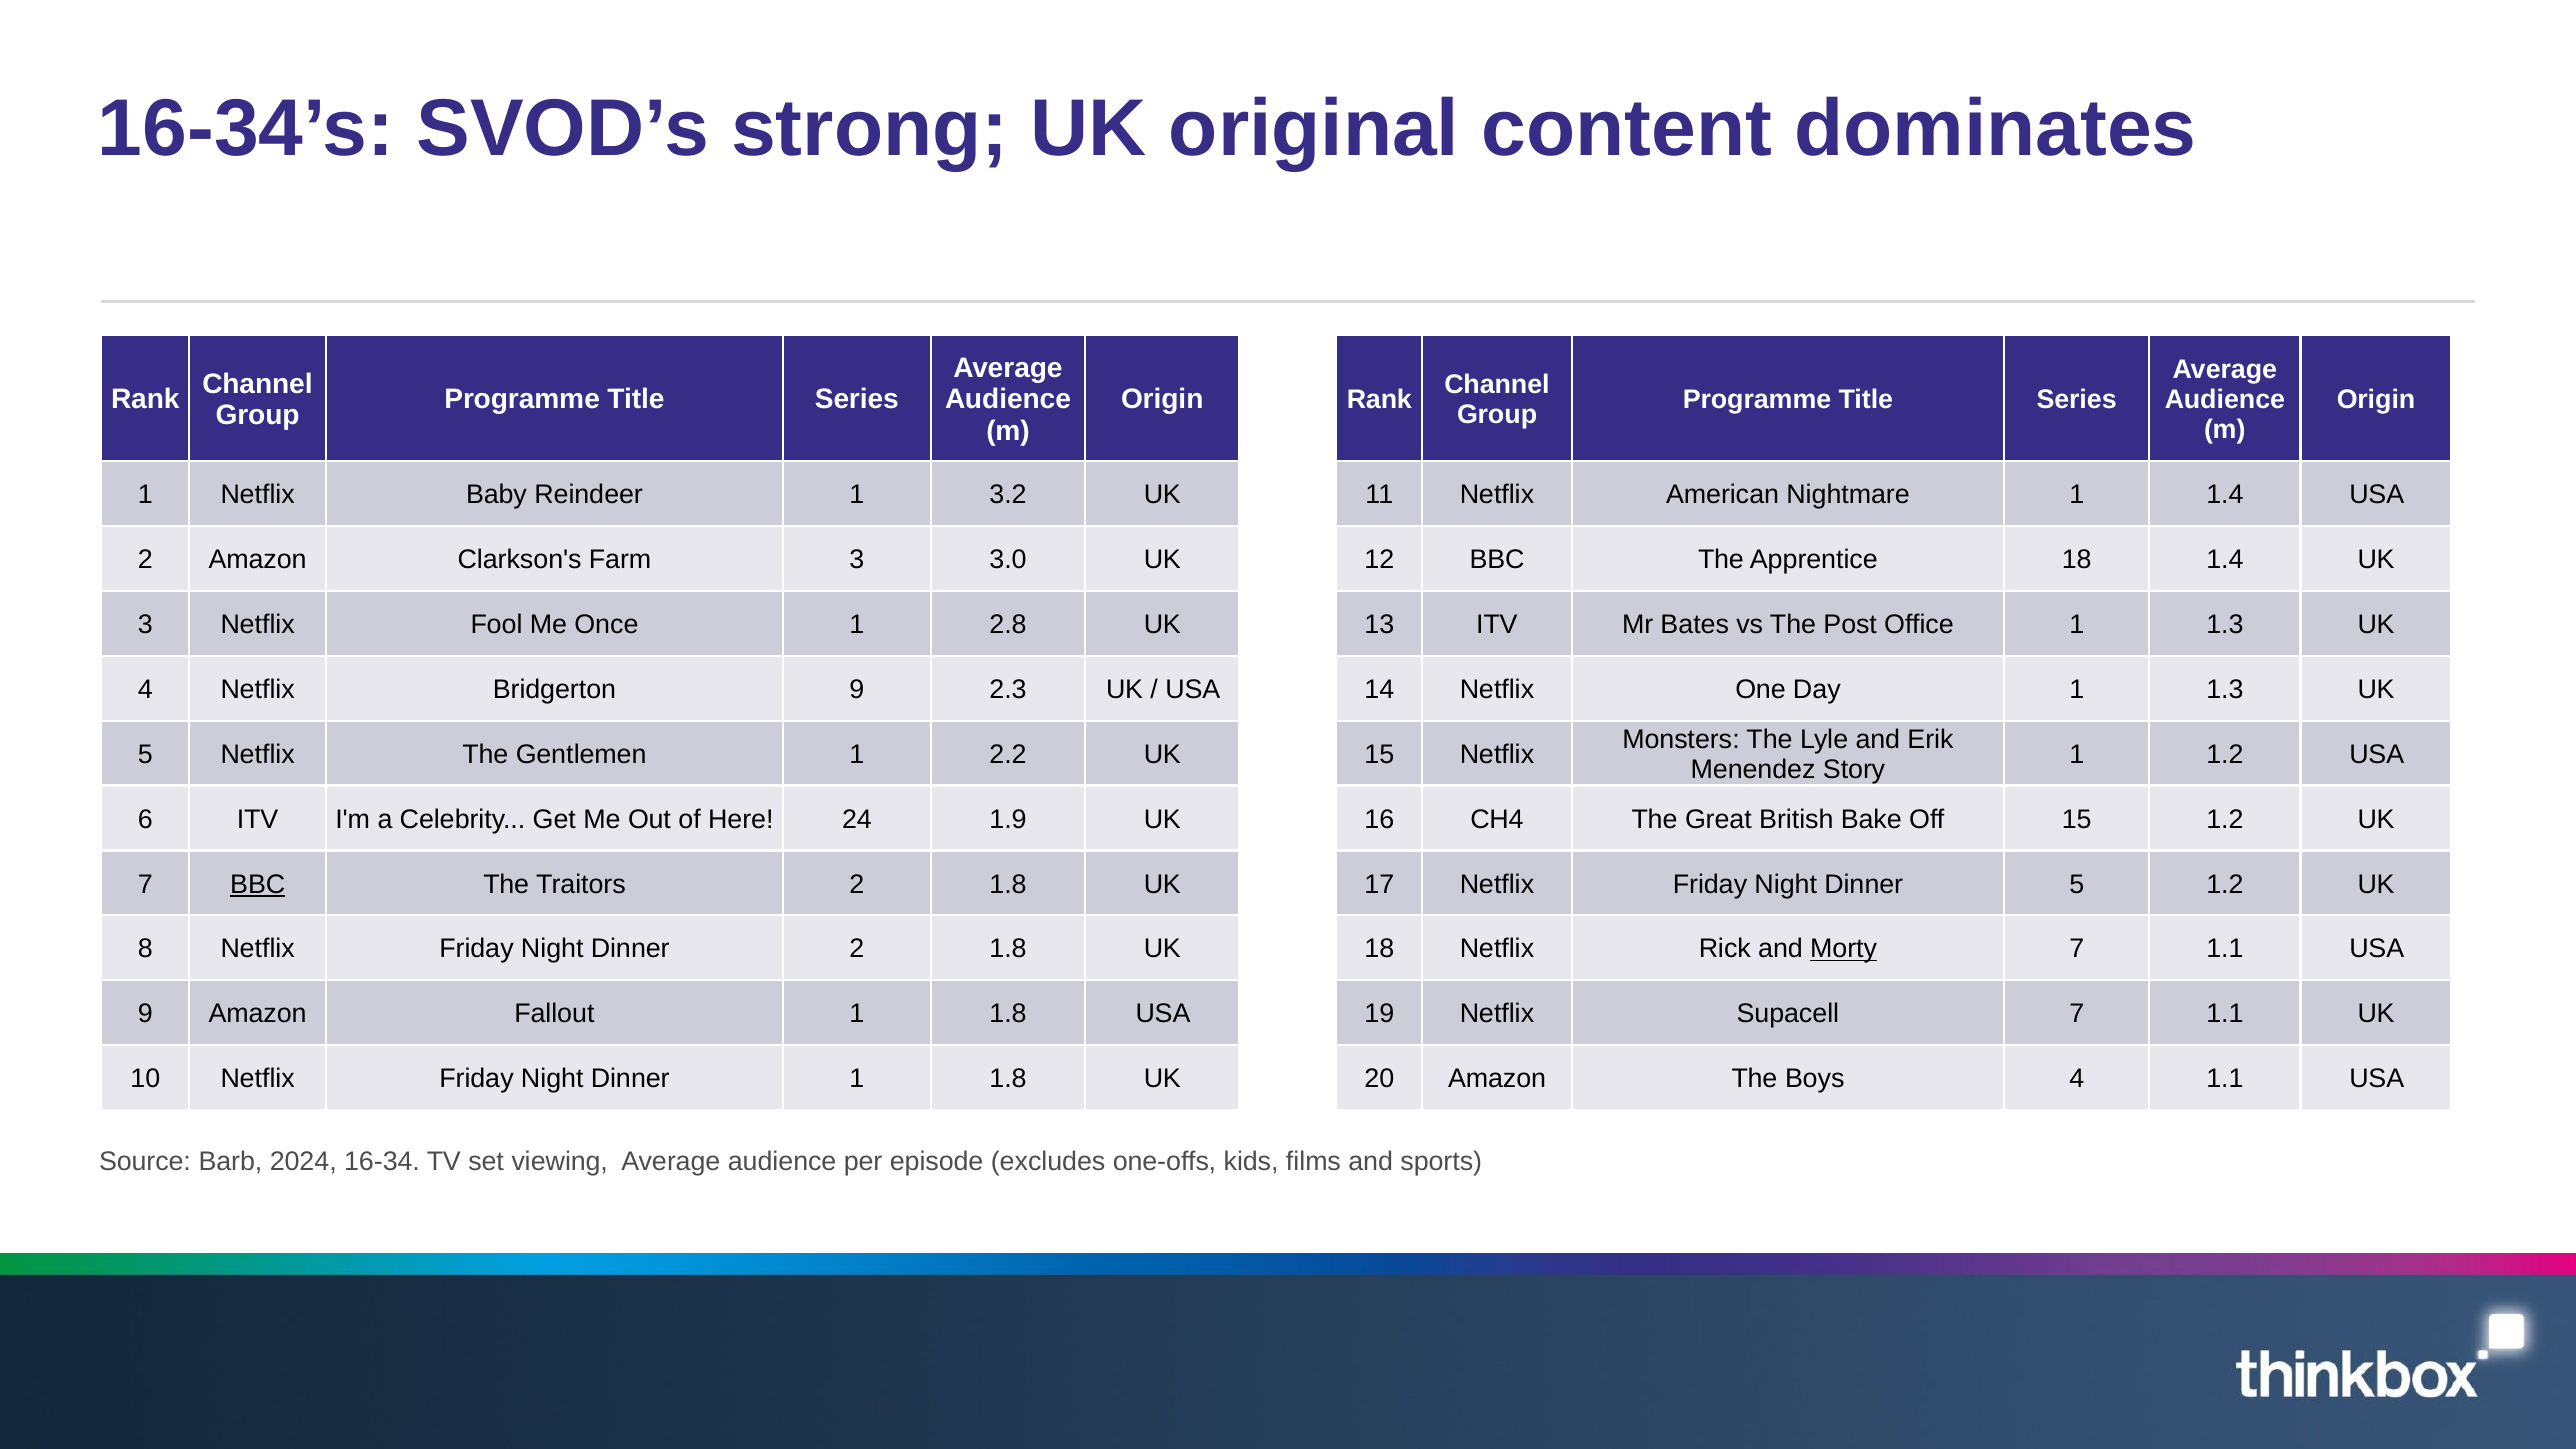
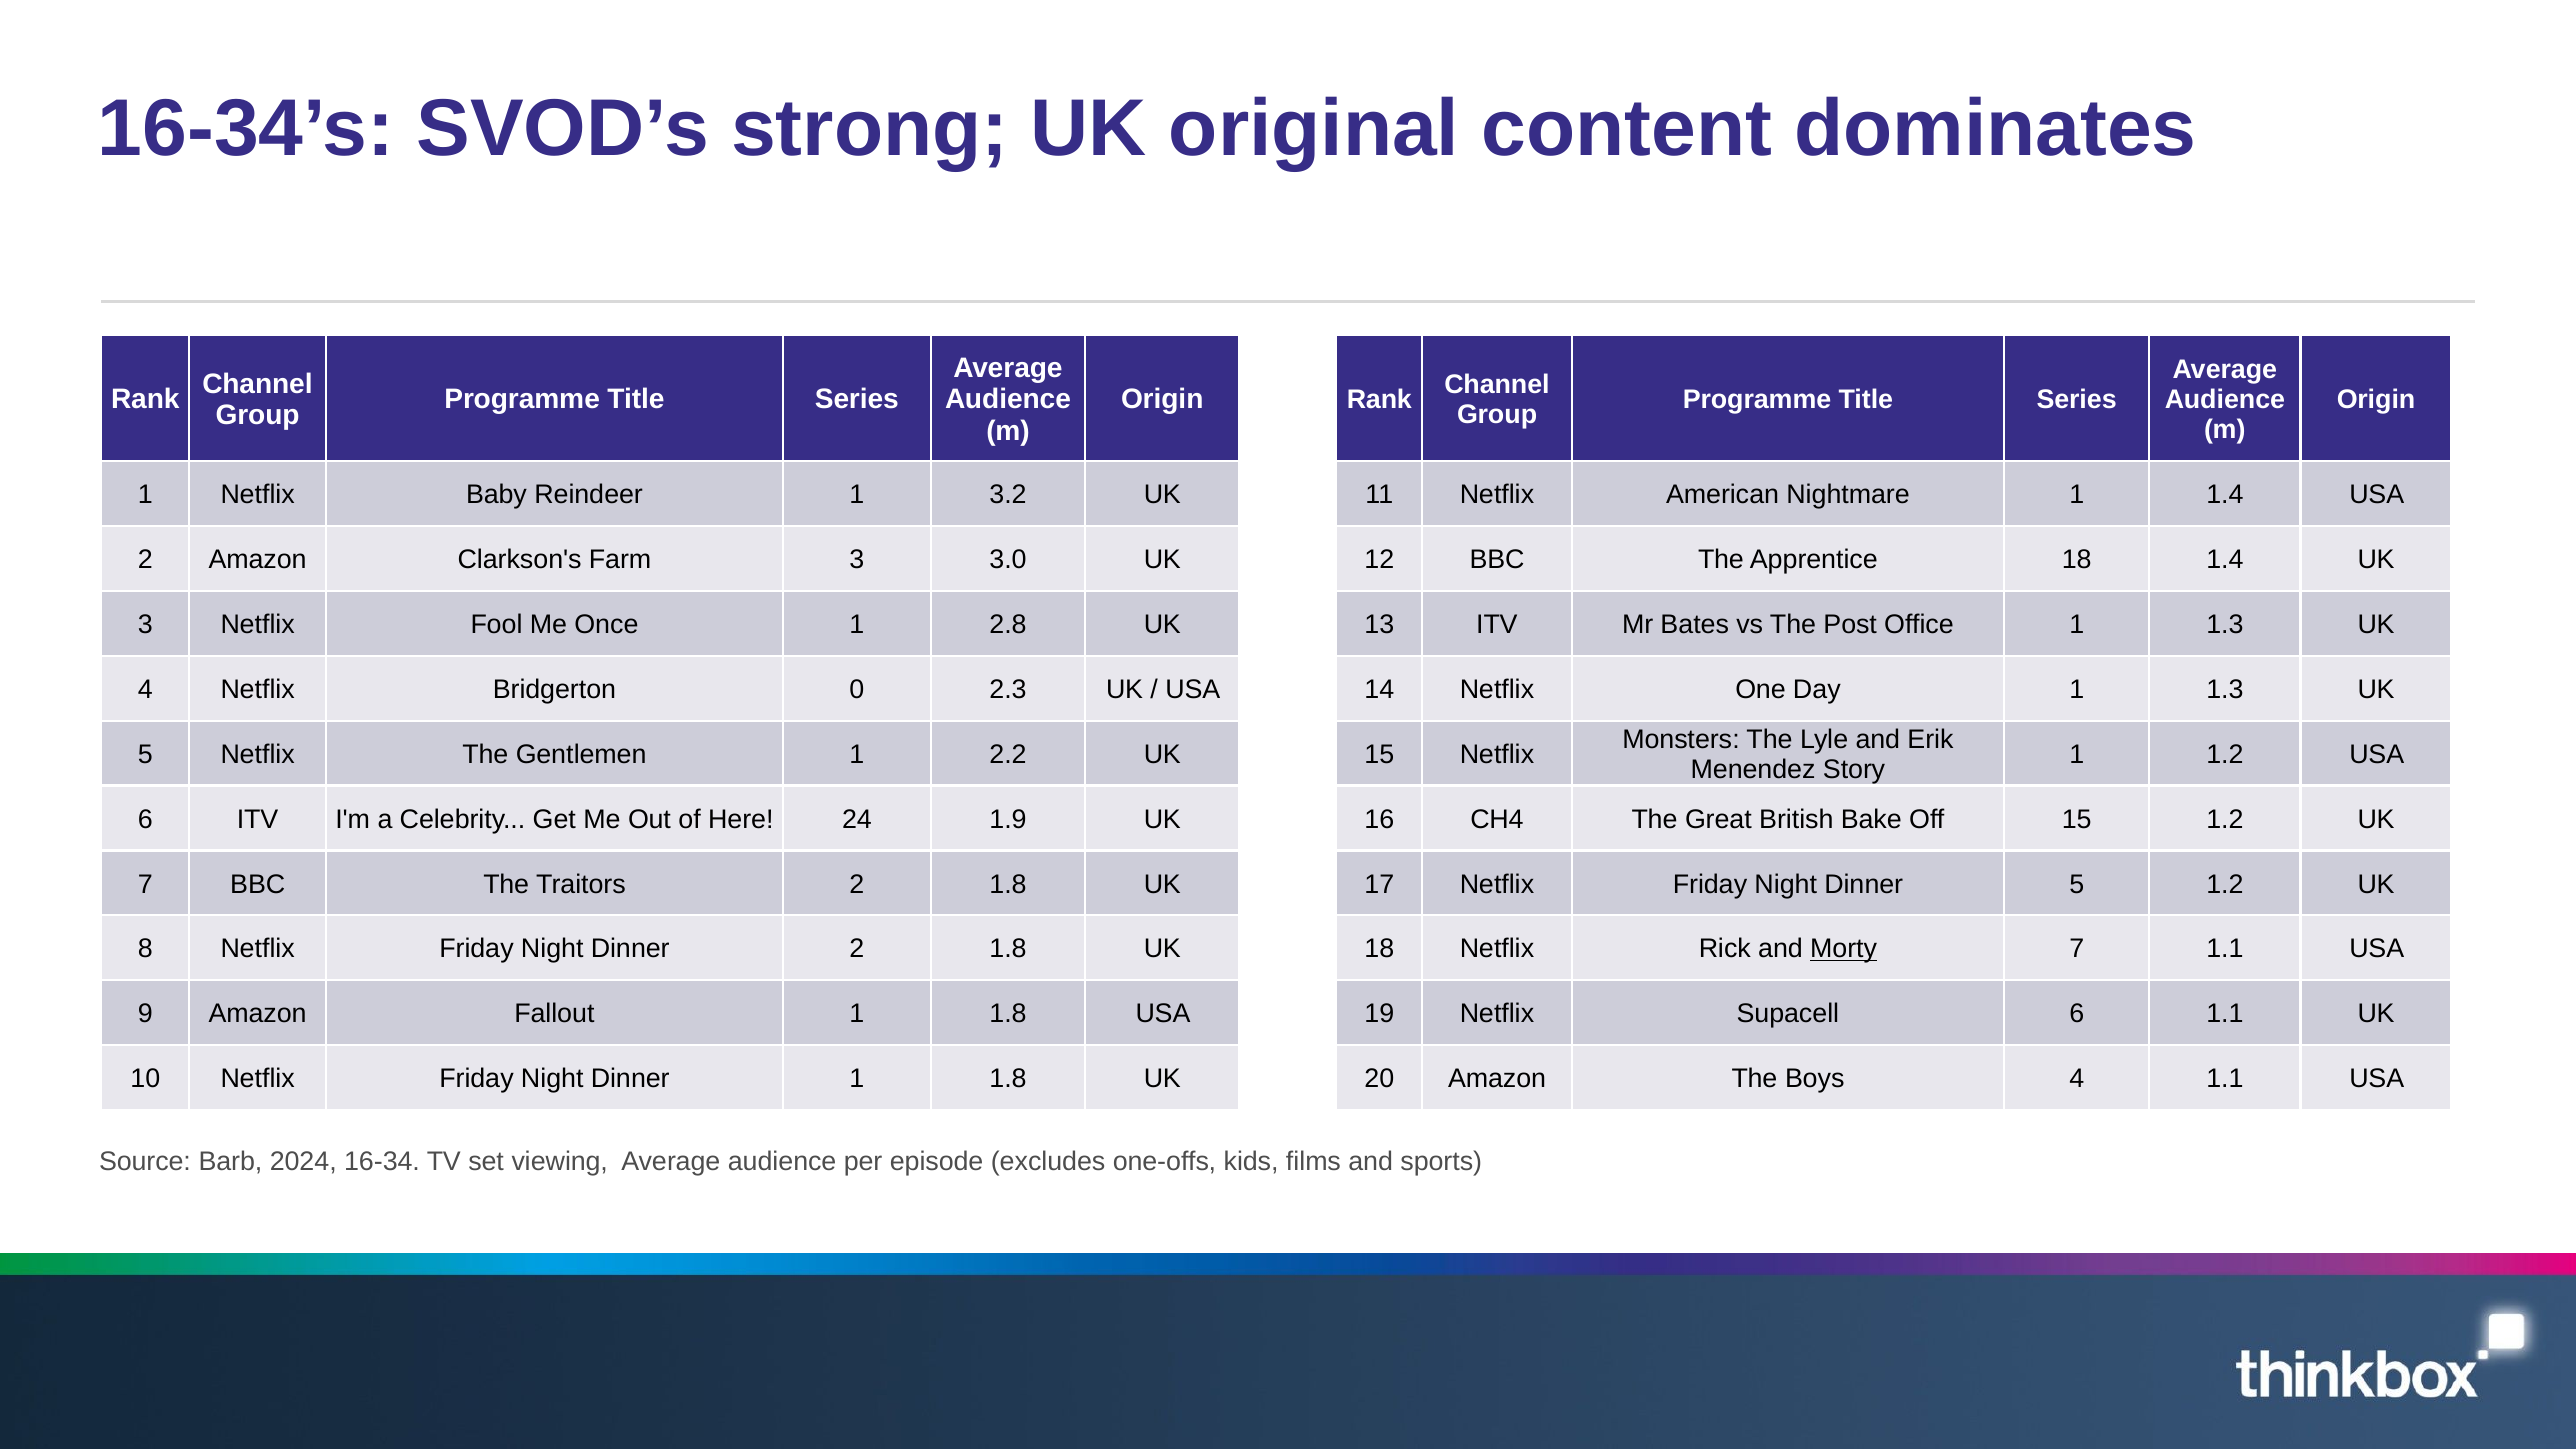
Bridgerton 9: 9 -> 0
BBC at (258, 884) underline: present -> none
Supacell 7: 7 -> 6
